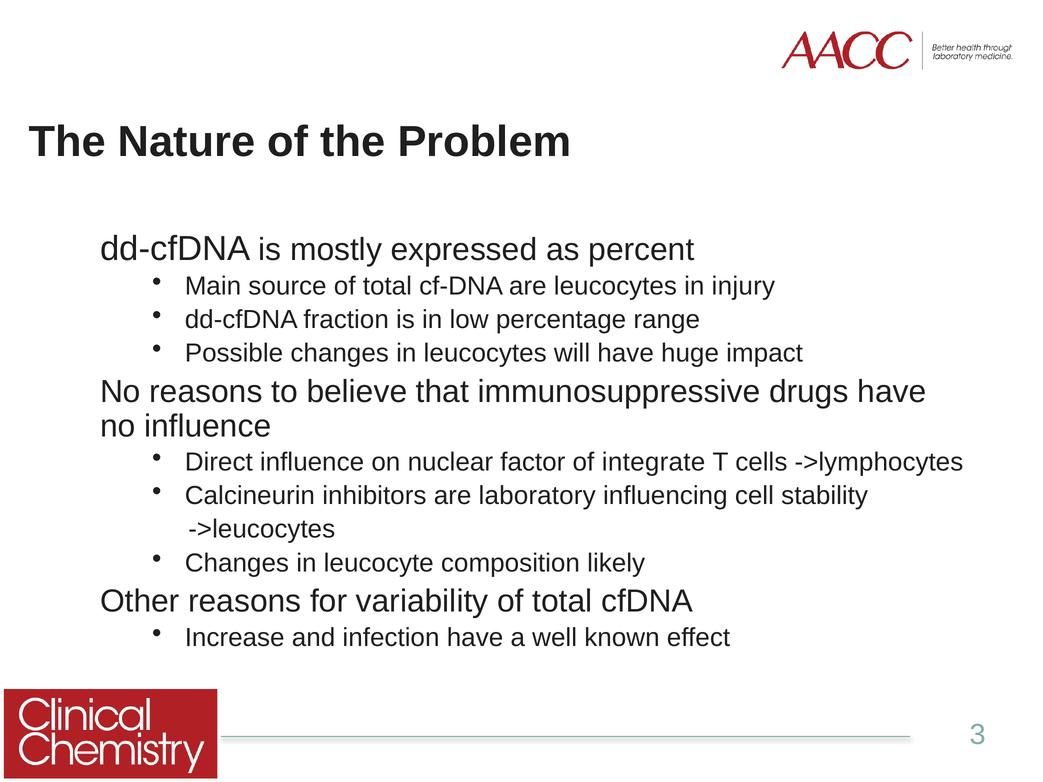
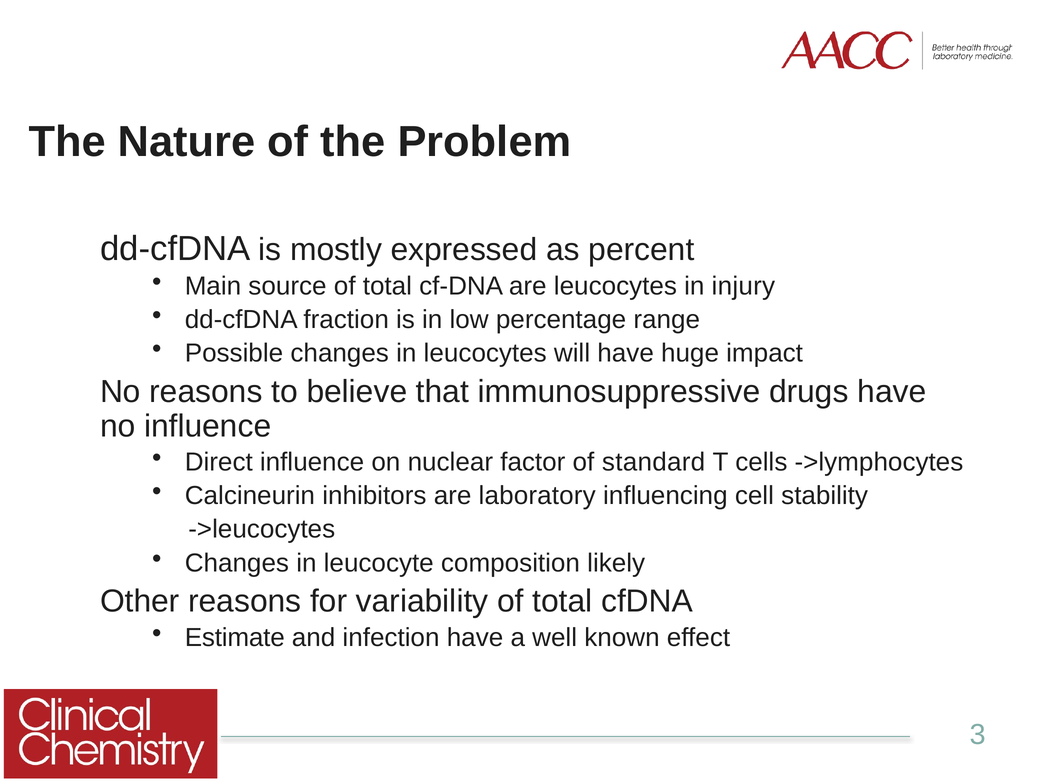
integrate: integrate -> standard
Increase: Increase -> Estimate
